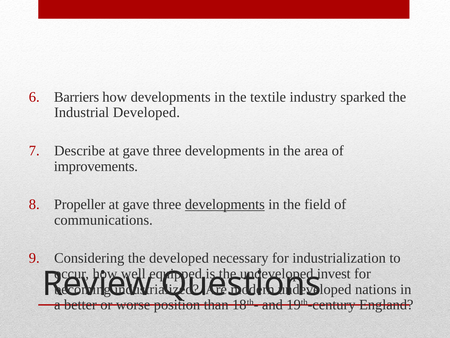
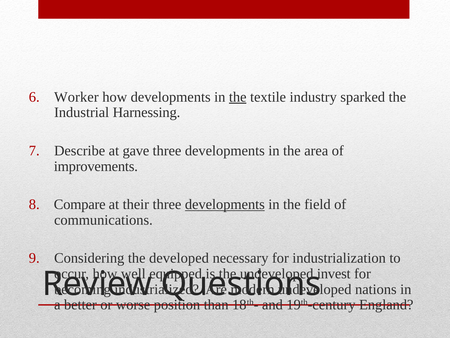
Barriers: Barriers -> Worker
the at (238, 97) underline: none -> present
Industrial Developed: Developed -> Harnessing
Propeller: Propeller -> Compare
gave at (136, 204): gave -> their
